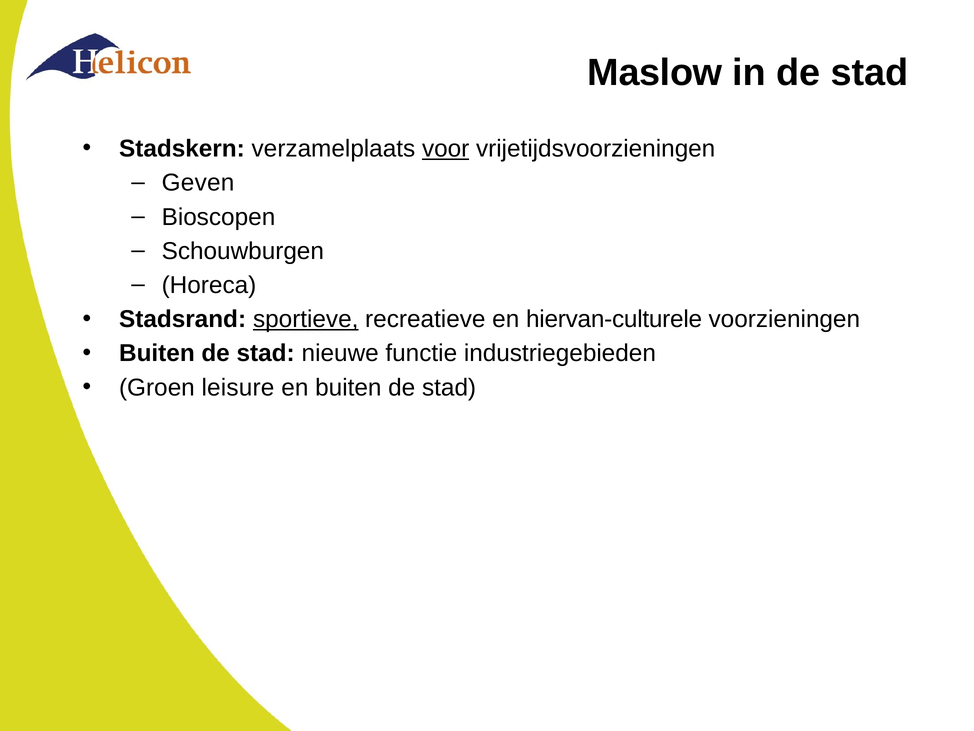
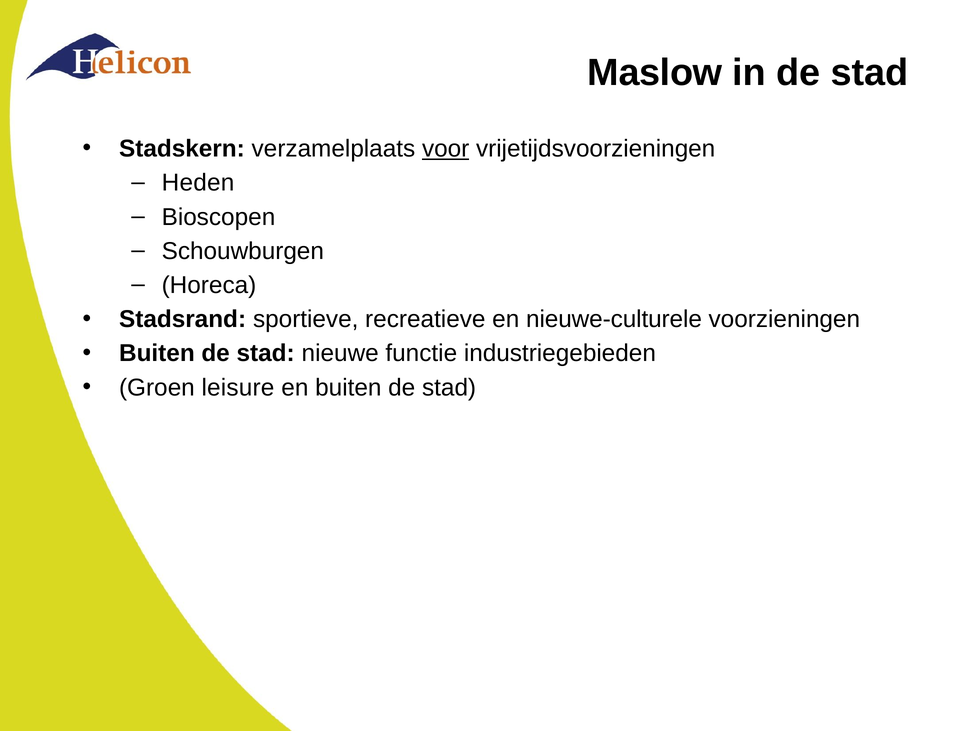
Geven: Geven -> Heden
sportieve underline: present -> none
hiervan-culturele: hiervan-culturele -> nieuwe-culturele
